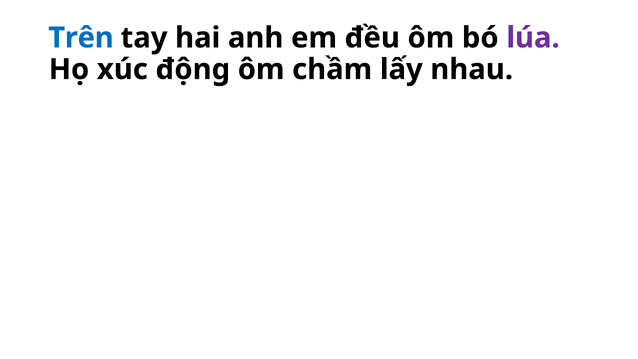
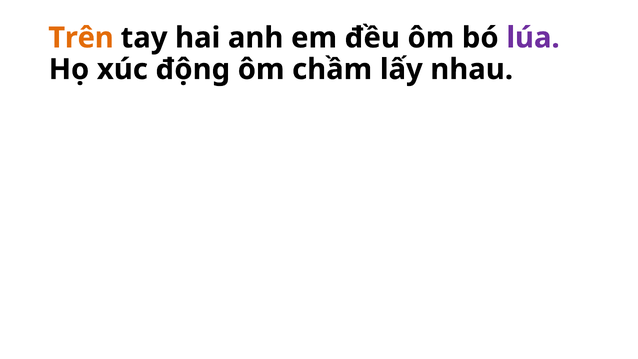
Trên colour: blue -> orange
